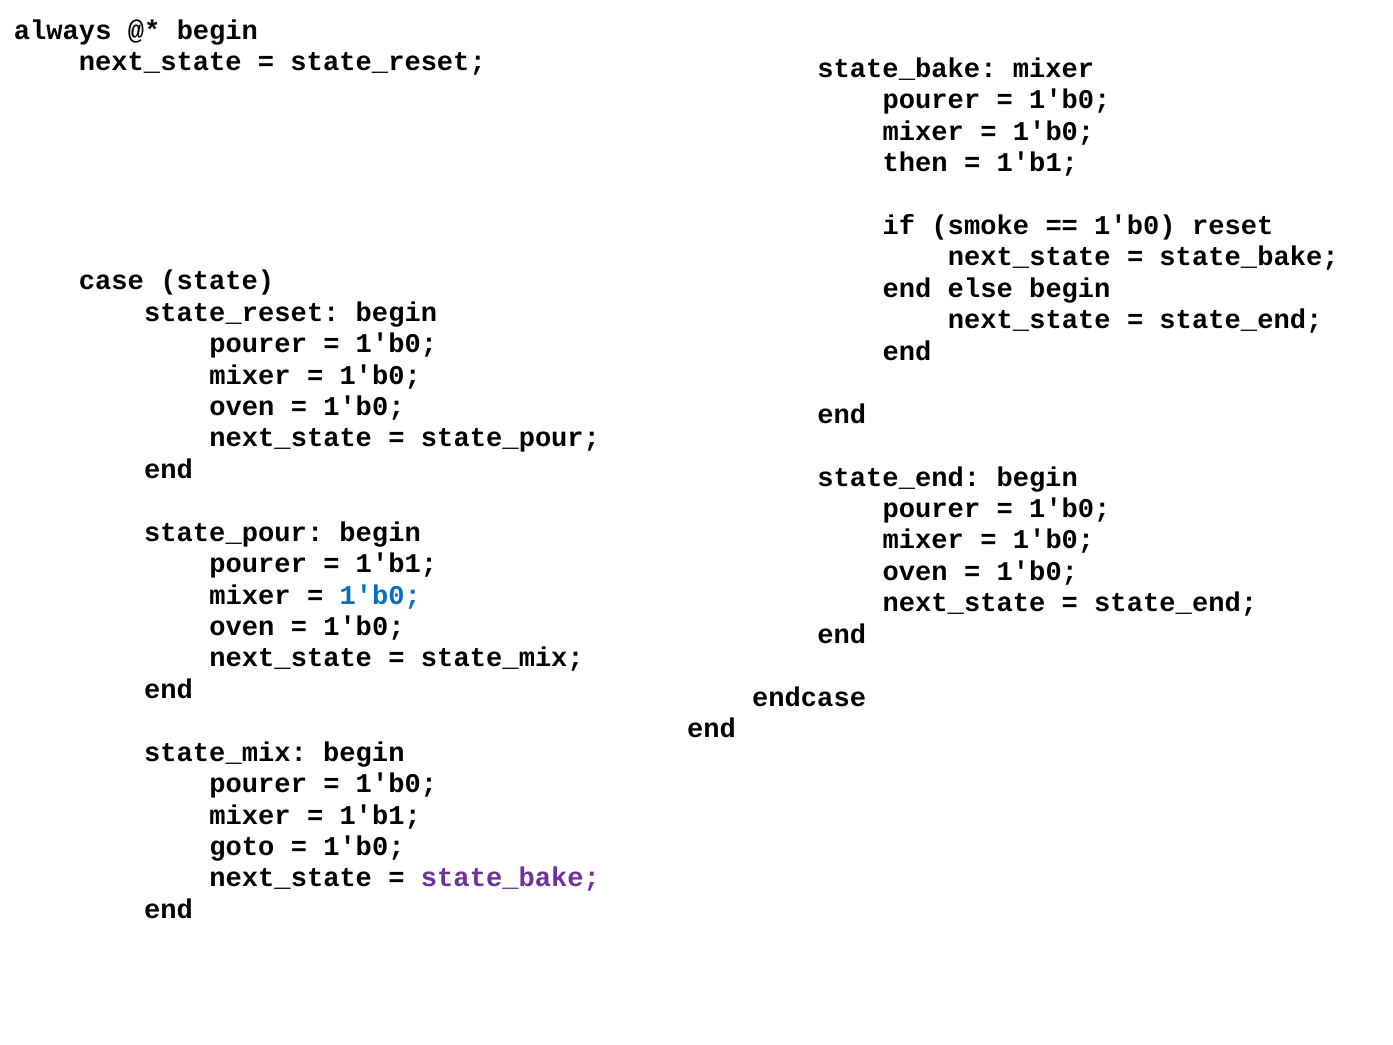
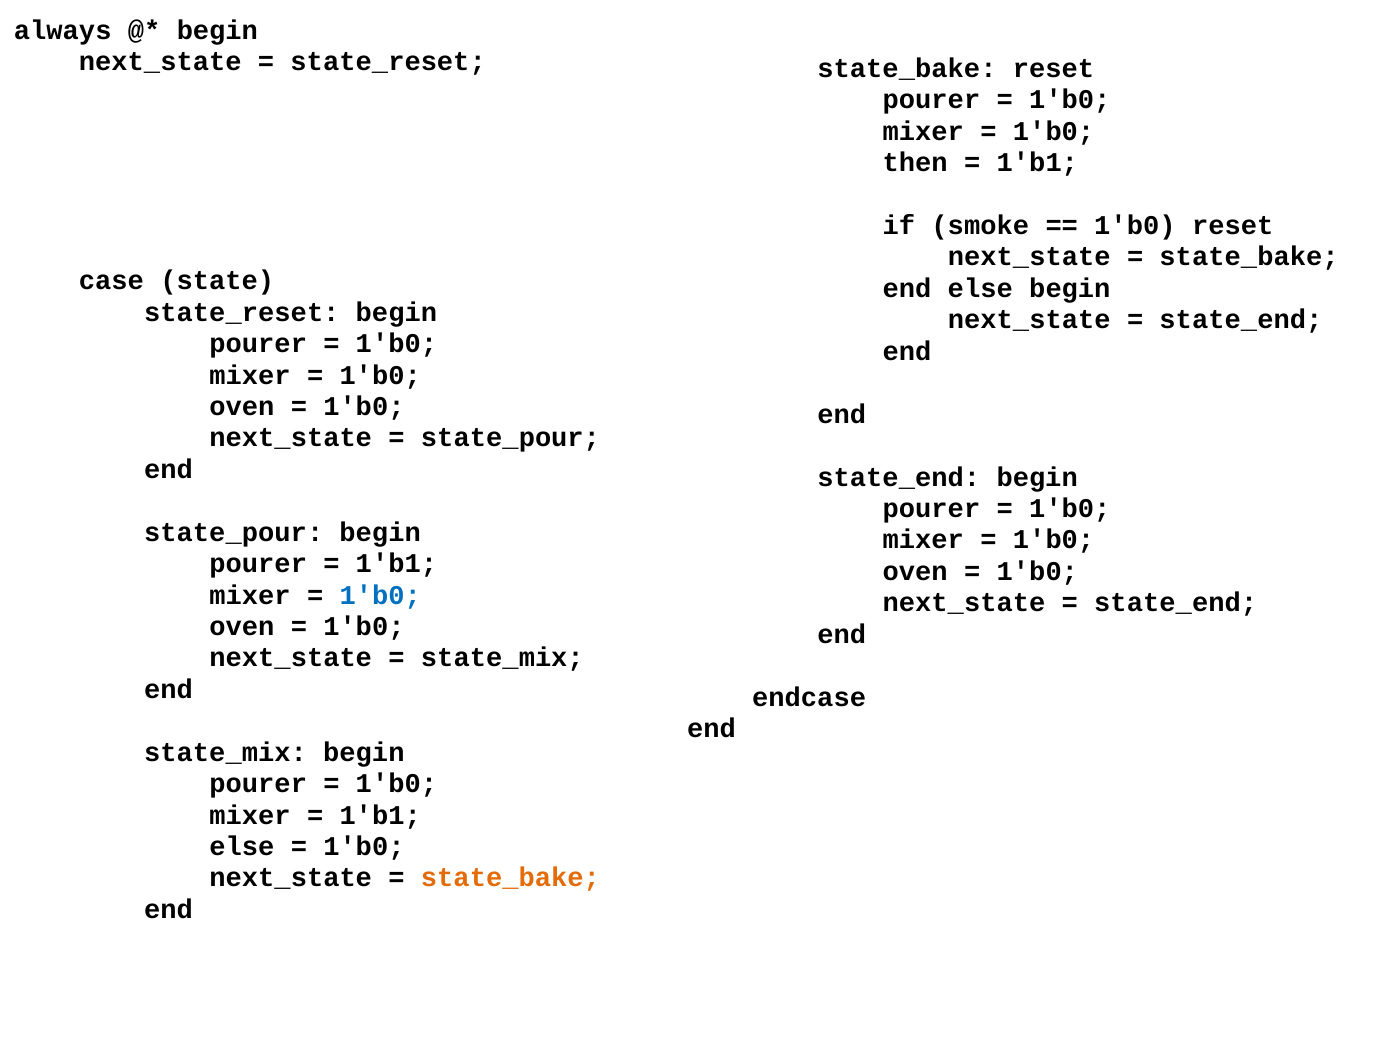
state_bake mixer: mixer -> reset
goto at (242, 846): goto -> else
state_bake at (510, 878) colour: purple -> orange
